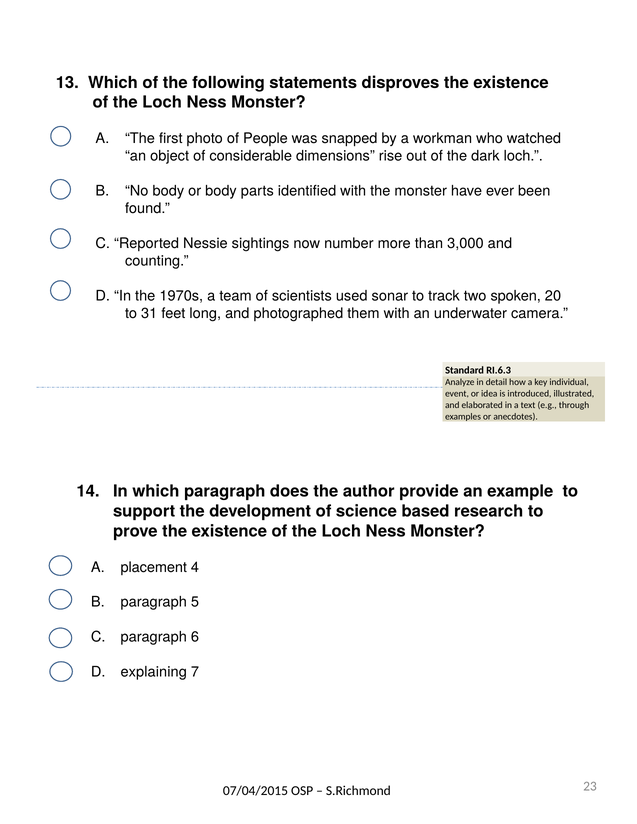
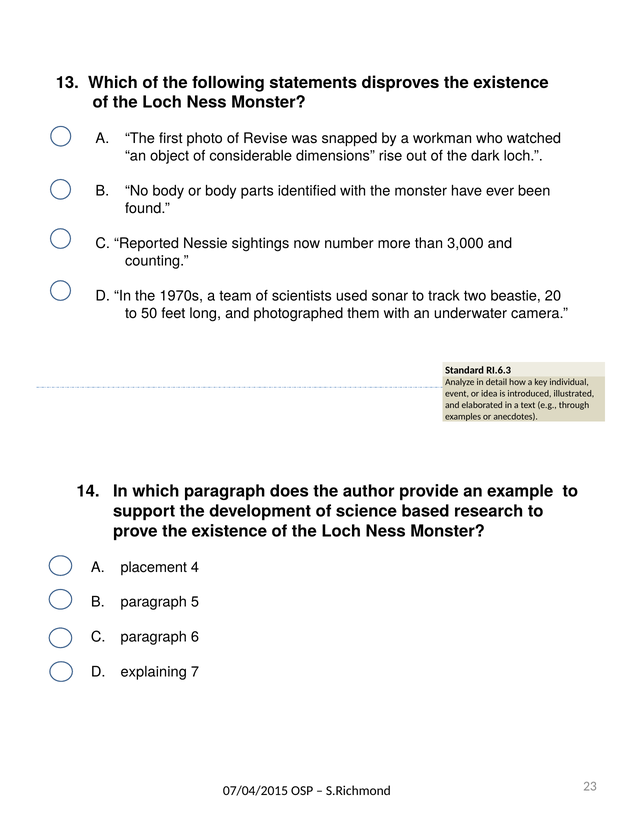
People: People -> Revise
spoken: spoken -> beastie
31: 31 -> 50
